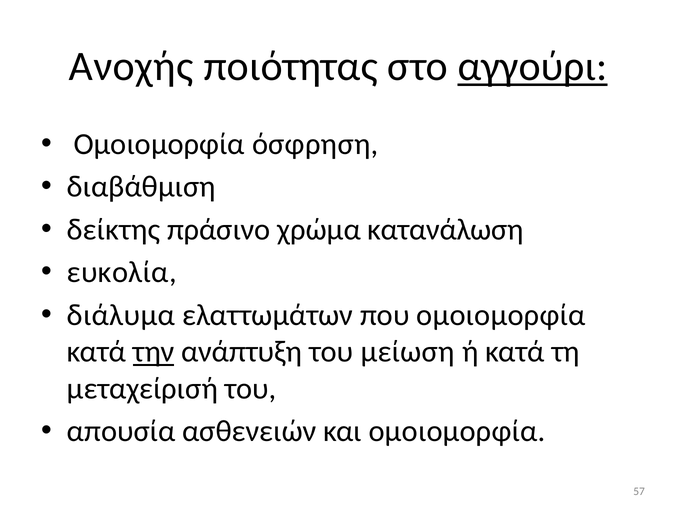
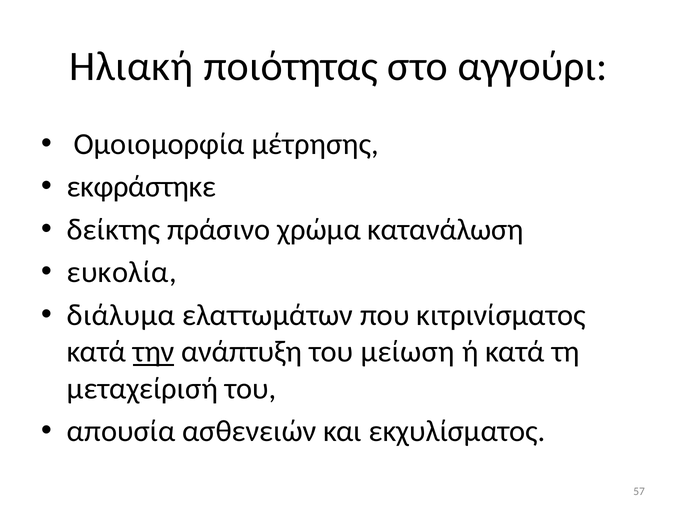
Ανοχής: Ανοχής -> Ηλιακή
αγγούρι underline: present -> none
όσφρηση: όσφρηση -> μέτρησης
διαβάθμιση: διαβάθμιση -> εκφράστηκε
που ομοιομορφία: ομοιομορφία -> κιτρινίσματος
και ομοιομορφία: ομοιομορφία -> εκχυλίσματος
